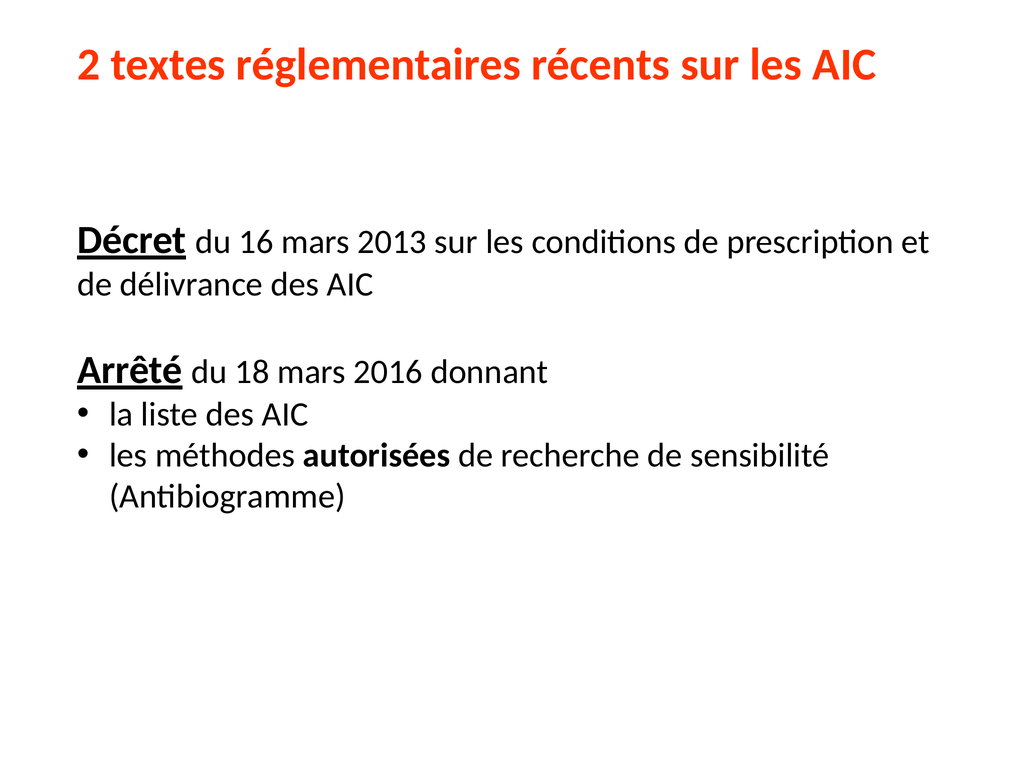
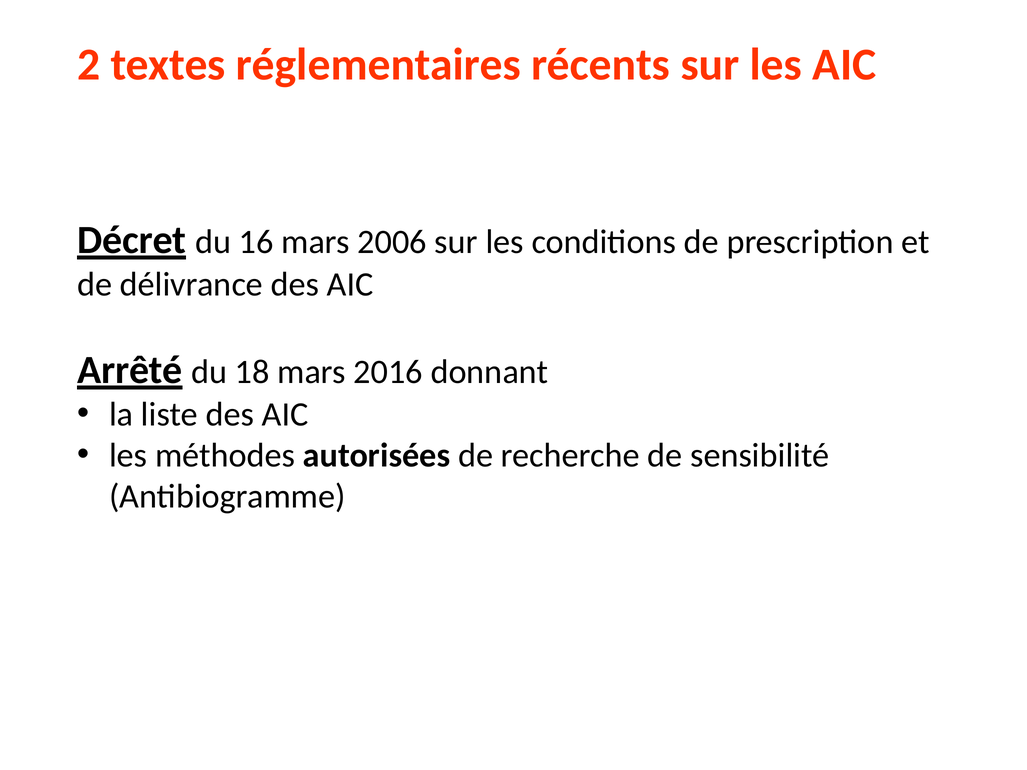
2013: 2013 -> 2006
